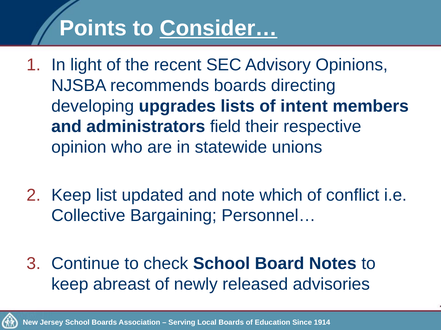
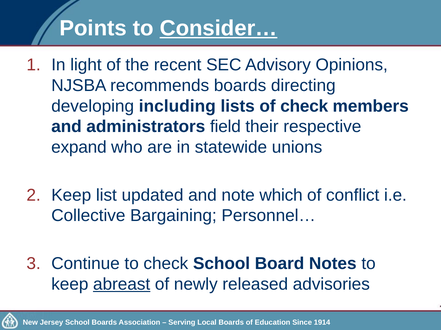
upgrades: upgrades -> including
of intent: intent -> check
opinion: opinion -> expand
abreast underline: none -> present
